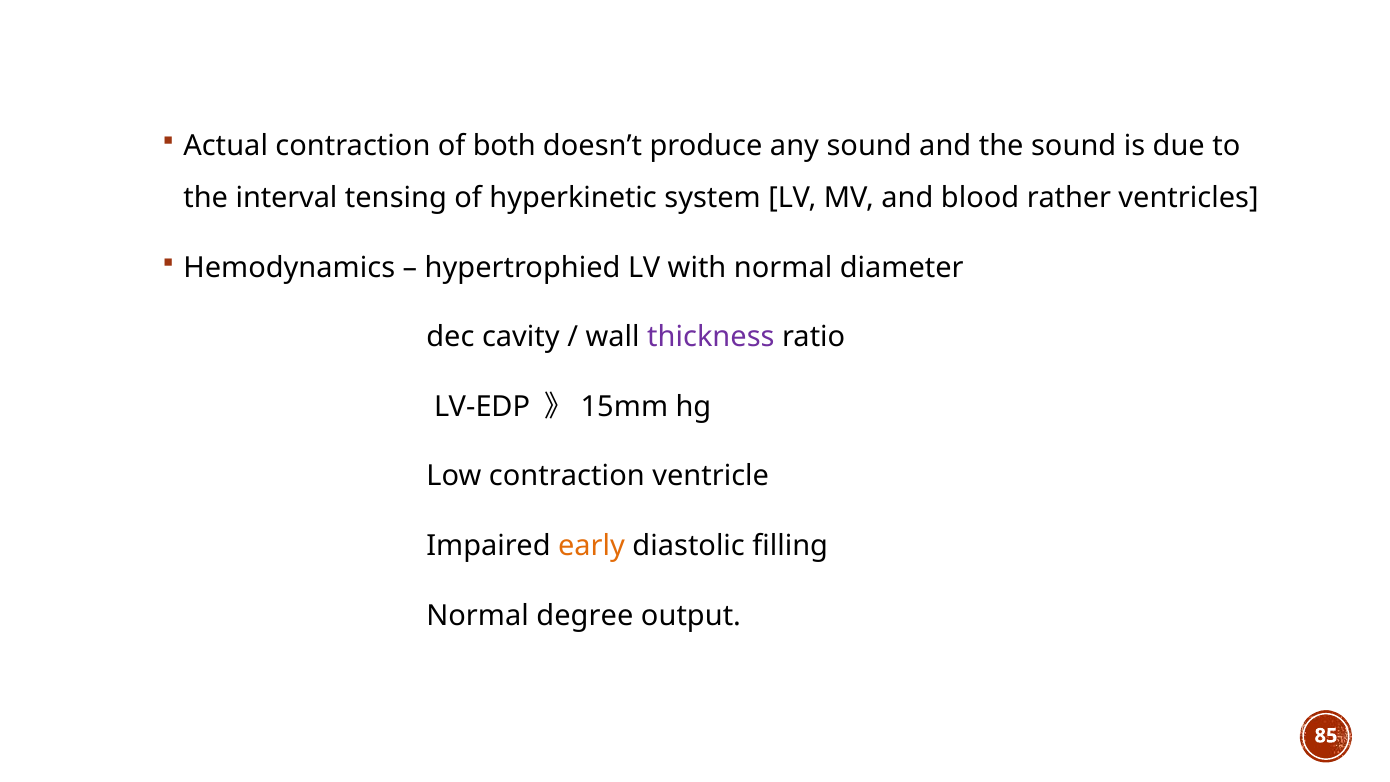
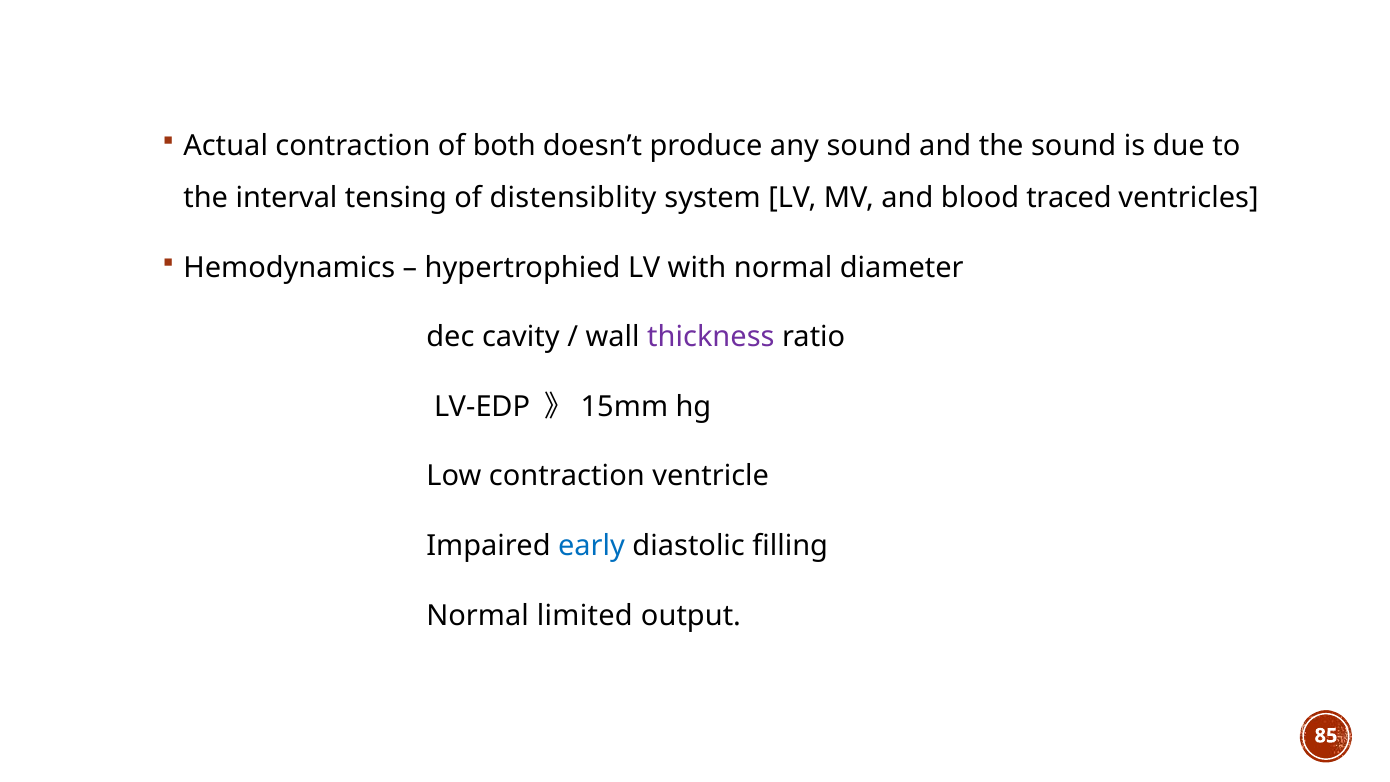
hyperkinetic: hyperkinetic -> distensiblity
rather: rather -> traced
early colour: orange -> blue
degree: degree -> limited
